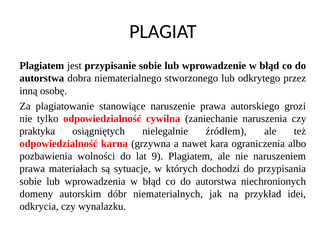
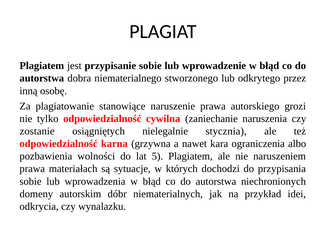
praktyka: praktyka -> zostanie
źródłem: źródłem -> stycznia
9: 9 -> 5
